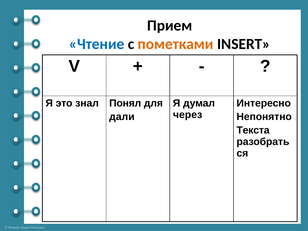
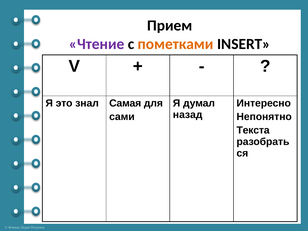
Чтение colour: blue -> purple
Понял: Понял -> Самая
через: через -> назад
дали: дали -> сами
